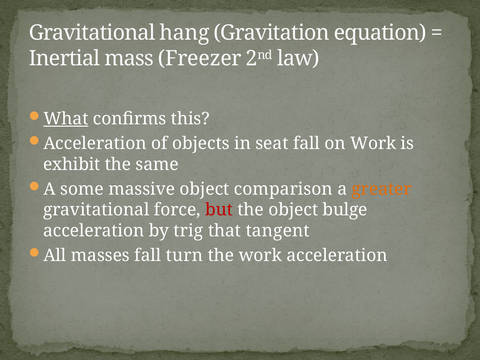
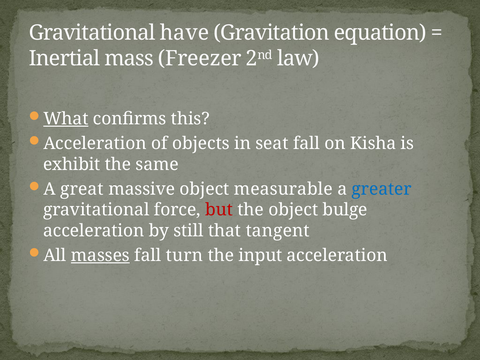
hang: hang -> have
on Work: Work -> Kisha
some: some -> great
comparison: comparison -> measurable
greater colour: orange -> blue
trig: trig -> still
masses underline: none -> present
the work: work -> input
